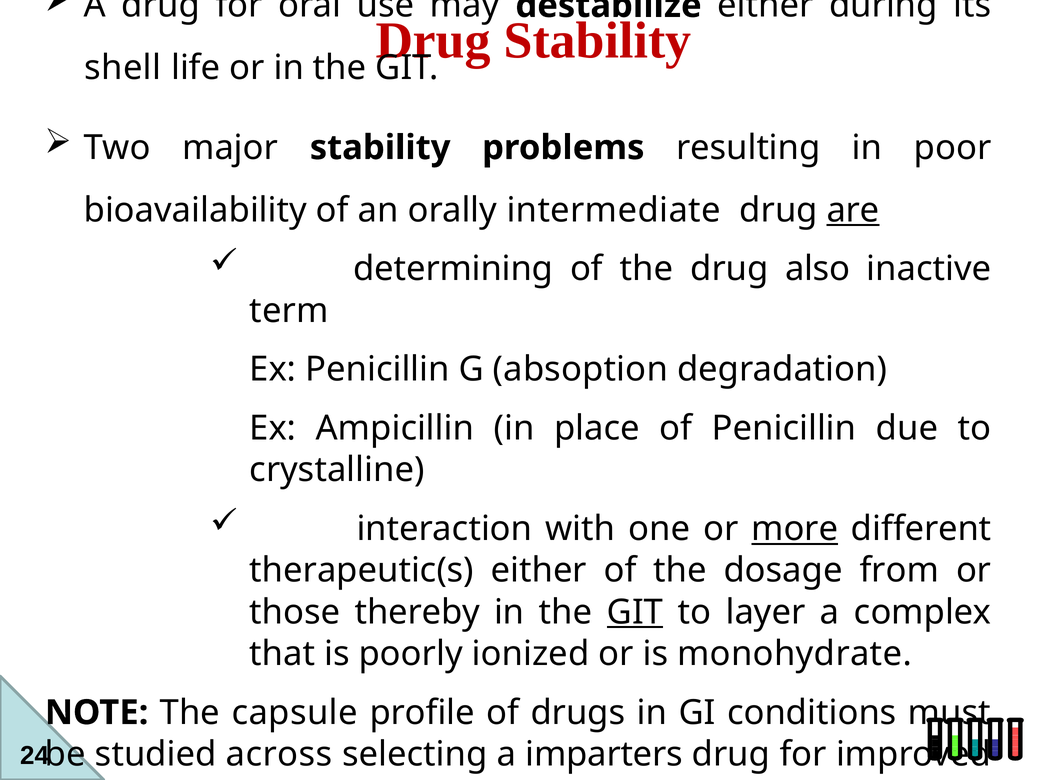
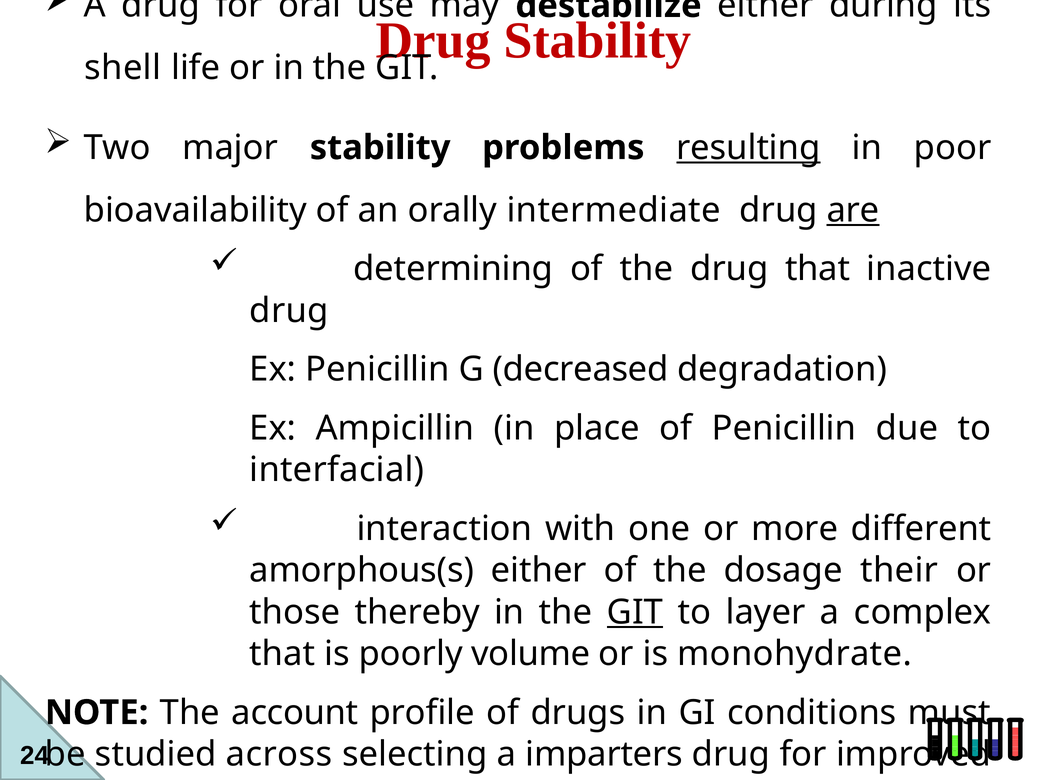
resulting underline: none -> present
drug also: also -> that
term at (289, 310): term -> drug
absoption: absoption -> decreased
crystalline: crystalline -> interfacial
more underline: present -> none
therapeutic(s: therapeutic(s -> amorphous(s
from: from -> their
ionized: ionized -> volume
capsule: capsule -> account
